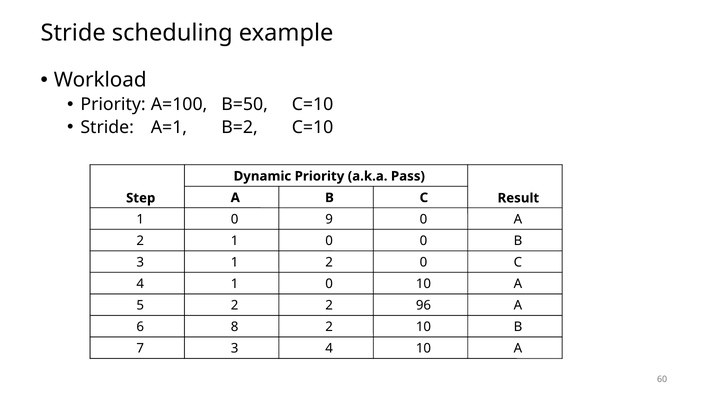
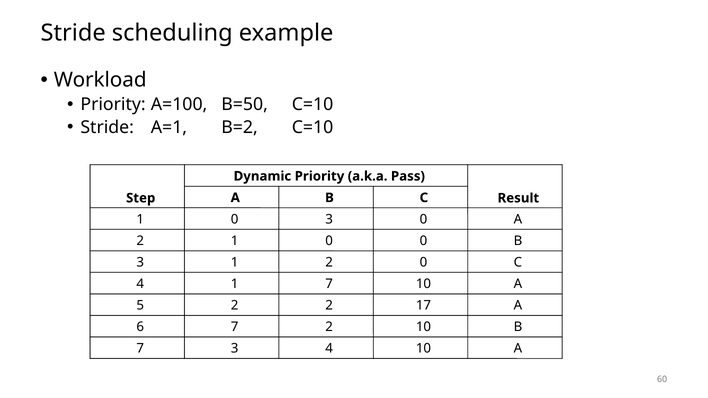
0 9: 9 -> 3
4 1 0: 0 -> 7
96: 96 -> 17
6 8: 8 -> 7
